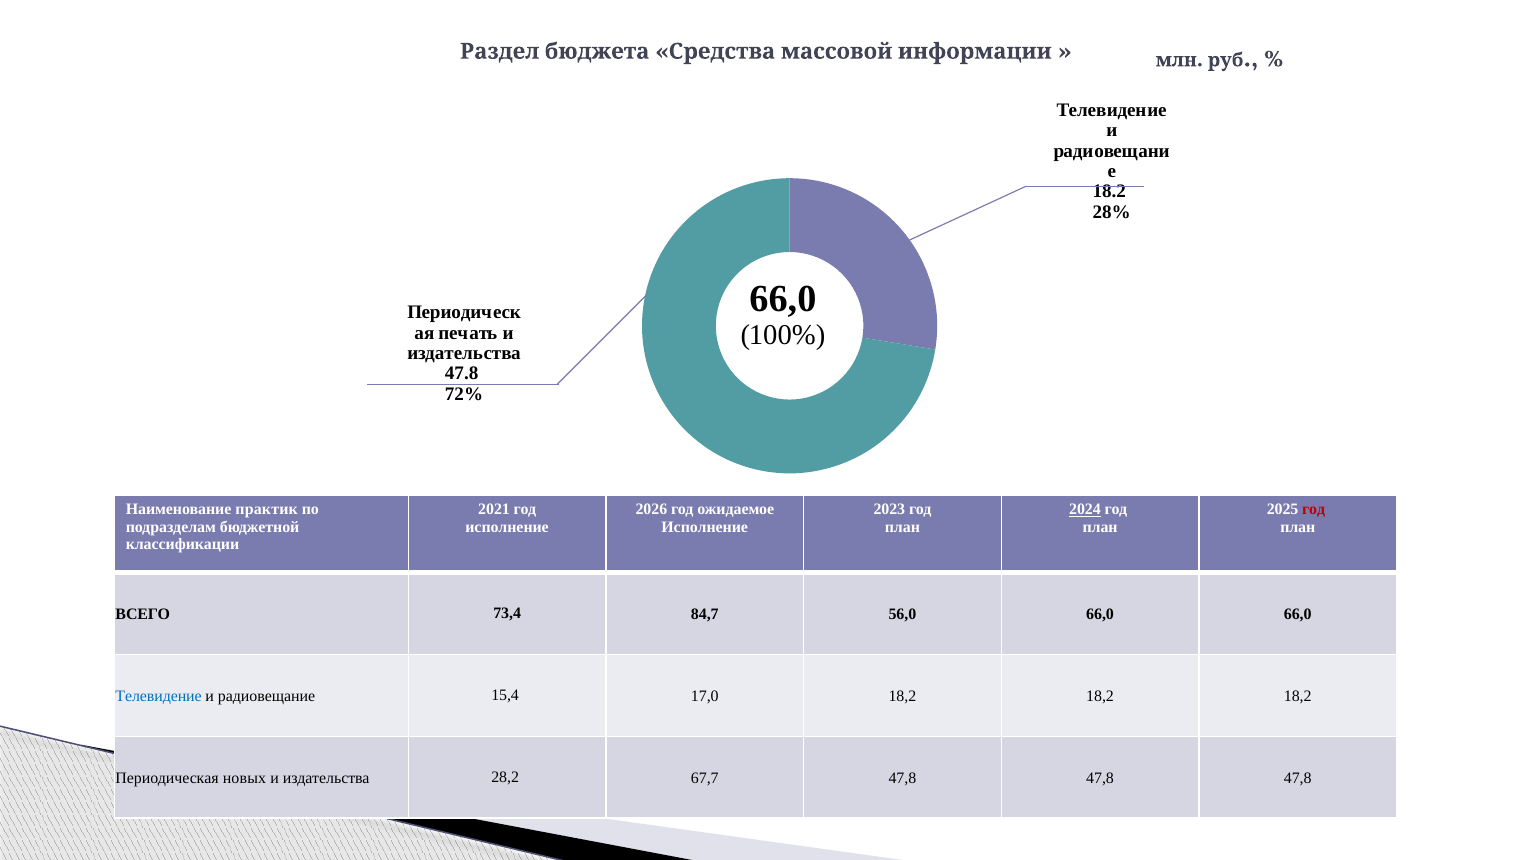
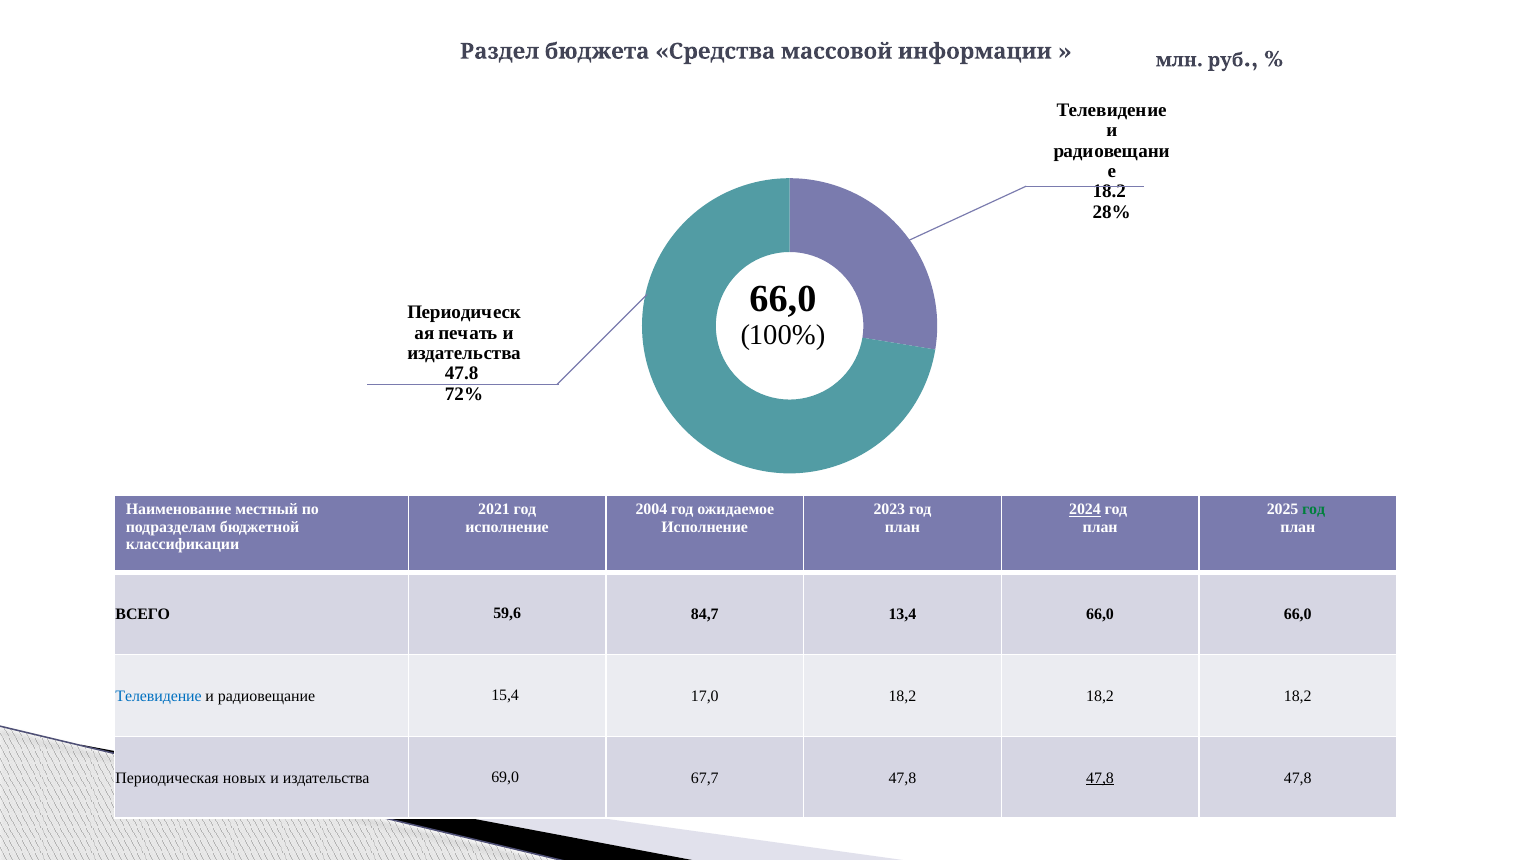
практик: практик -> местный
2026: 2026 -> 2004
год at (1314, 510) colour: red -> green
73,4: 73,4 -> 59,6
56,0: 56,0 -> 13,4
28,2: 28,2 -> 69,0
47,8 at (1100, 778) underline: none -> present
